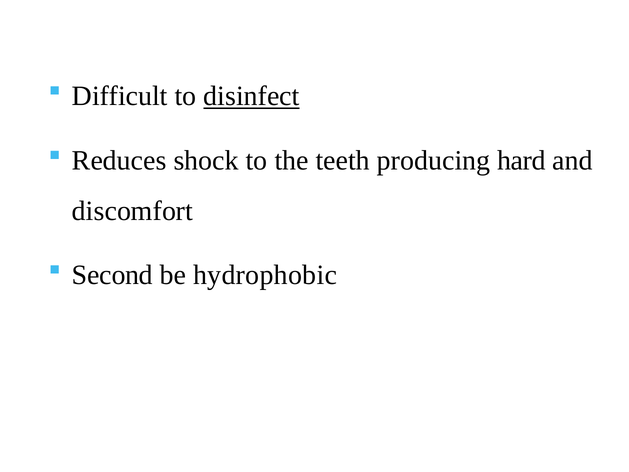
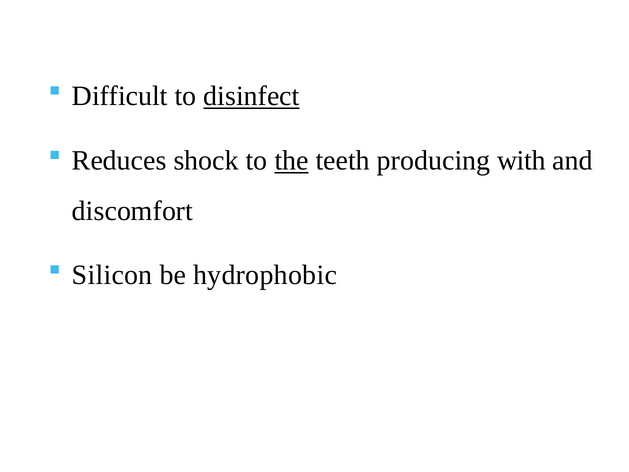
the underline: none -> present
hard: hard -> with
Second: Second -> Silicon
